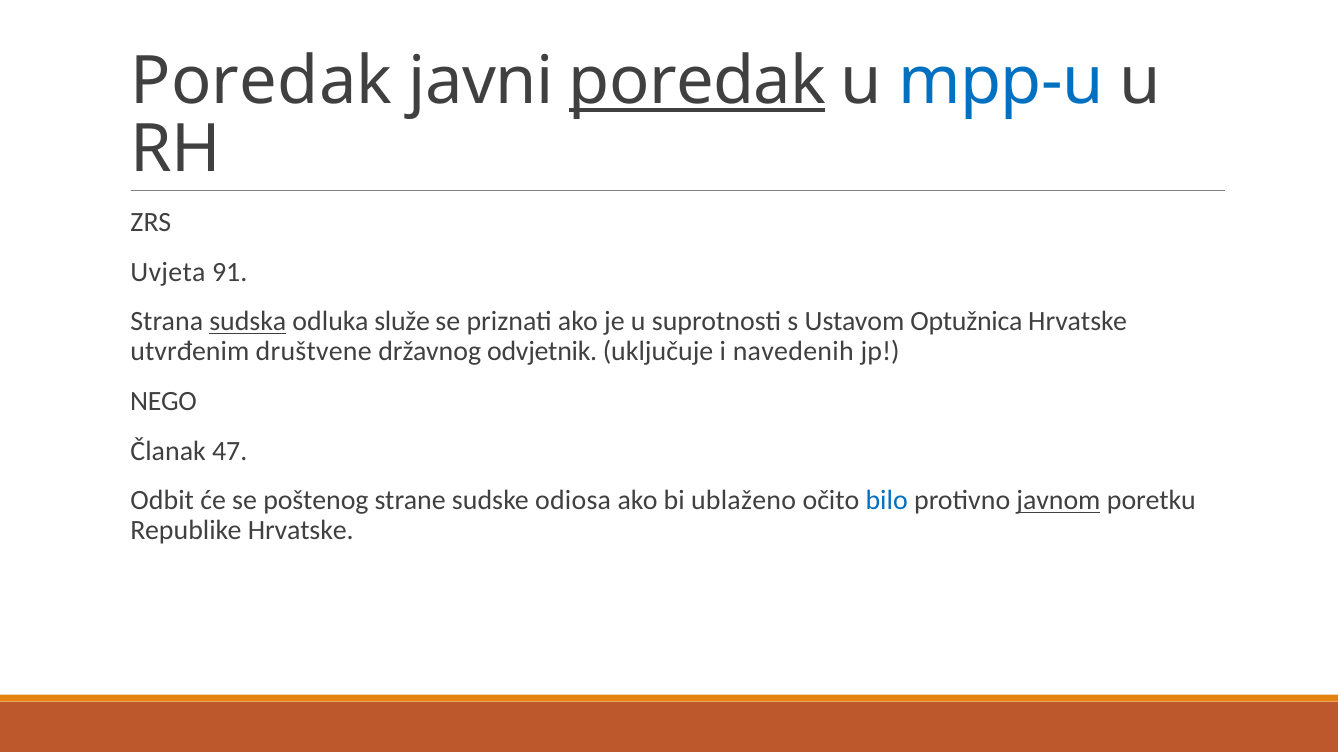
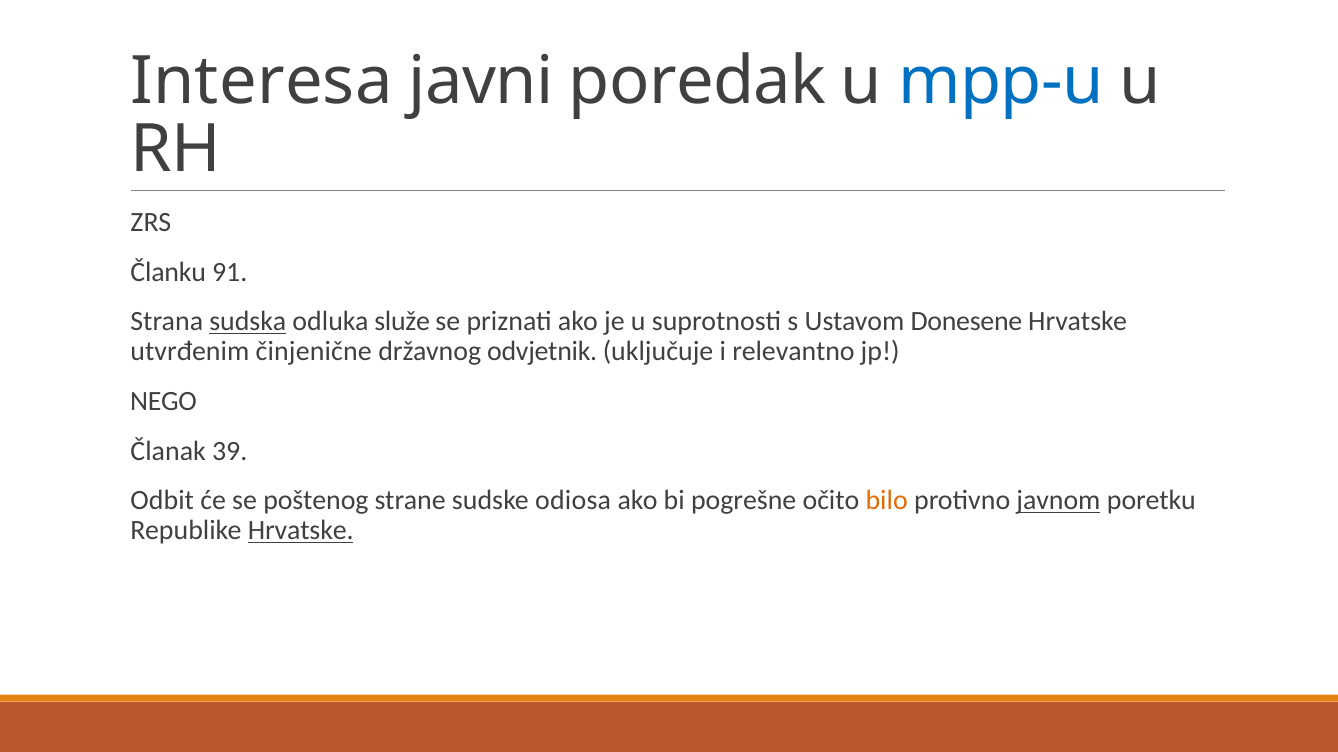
Poredak at (262, 82): Poredak -> Interesa
poredak at (698, 82) underline: present -> none
Uvjeta: Uvjeta -> Članku
Optužnica: Optužnica -> Donesene
društvene: društvene -> činjenične
navedenih: navedenih -> relevantno
47: 47 -> 39
ublaženo: ublaženo -> pogrešne
bilo colour: blue -> orange
Hrvatske at (301, 531) underline: none -> present
